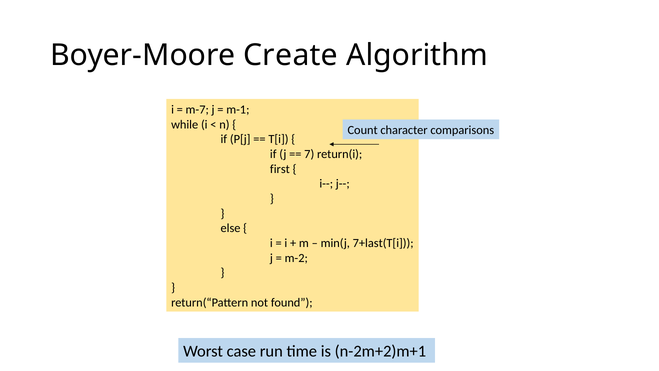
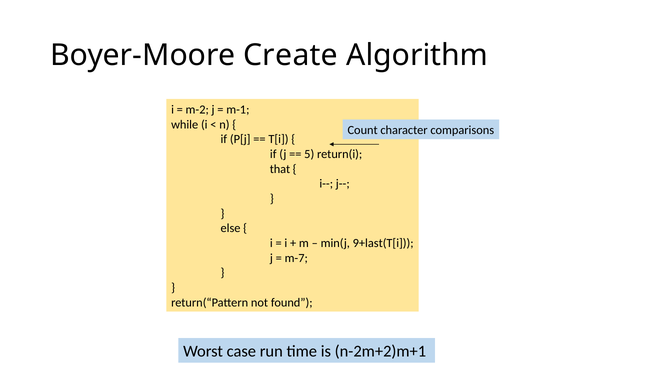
m-7: m-7 -> m-2
7: 7 -> 5
first: first -> that
7+last(T[i: 7+last(T[i -> 9+last(T[i
m-2: m-2 -> m-7
